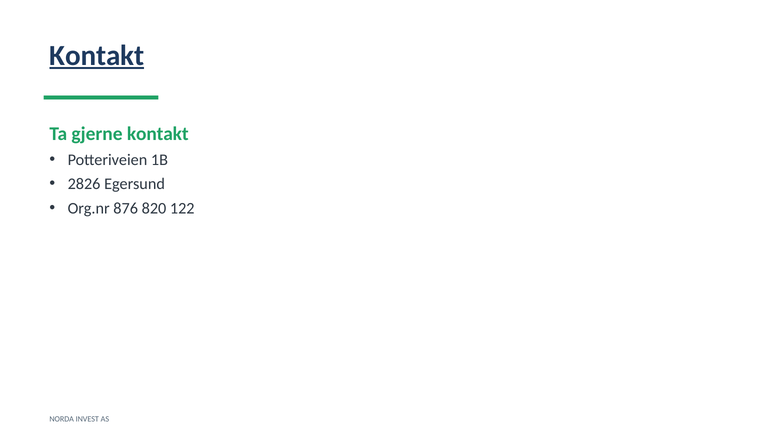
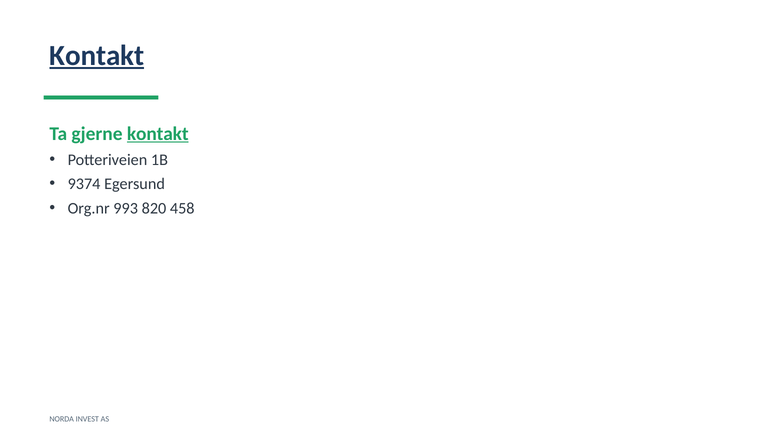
kontakt at (158, 134) underline: none -> present
2826: 2826 -> 9374
876: 876 -> 993
122: 122 -> 458
